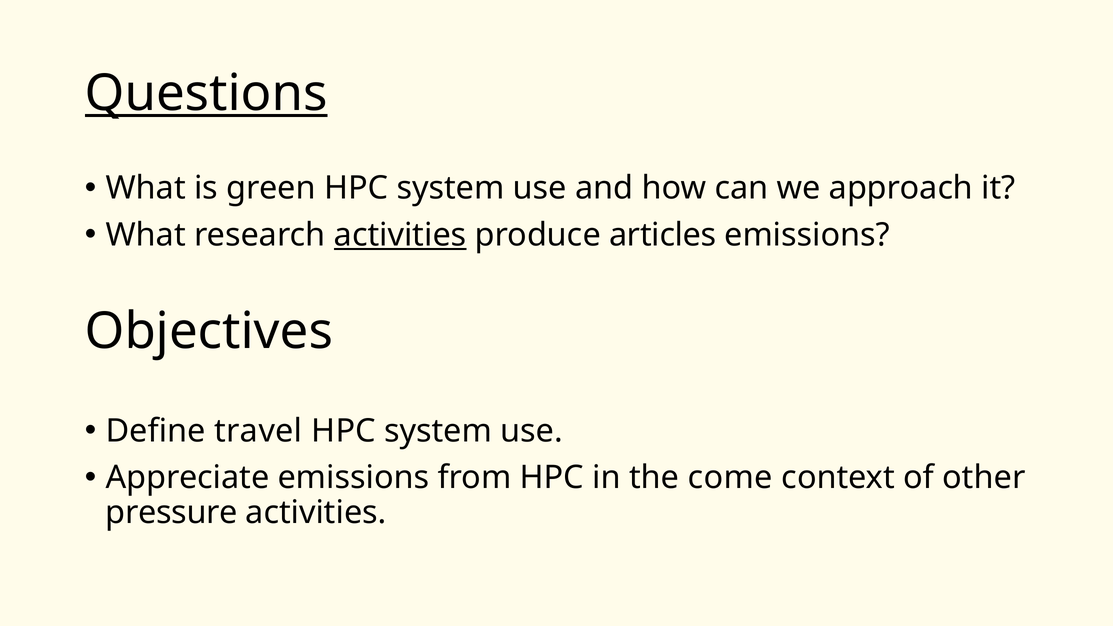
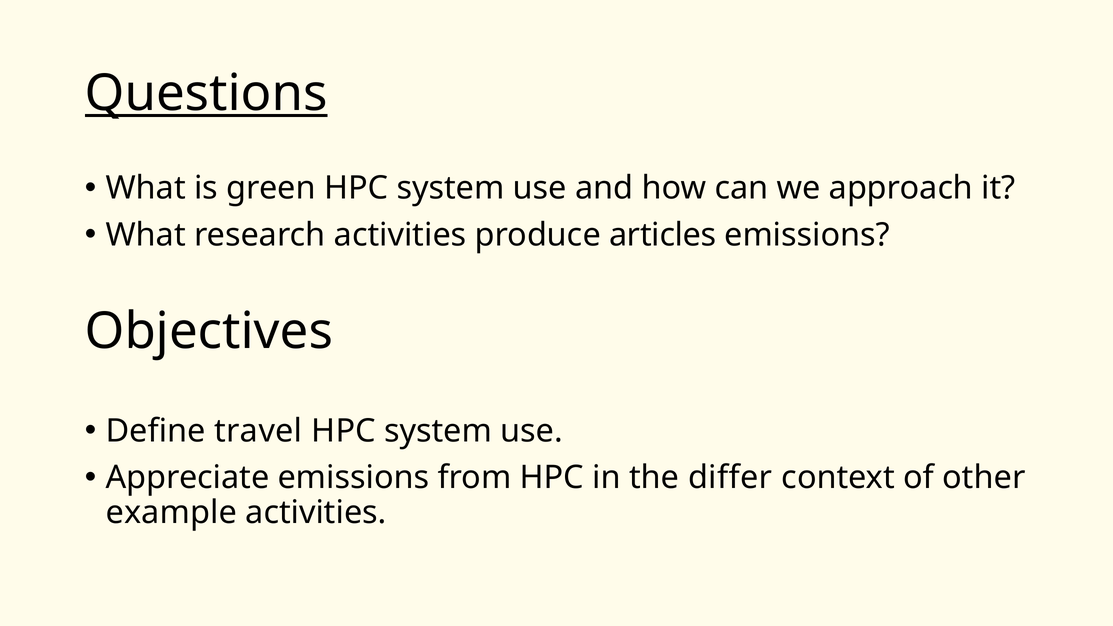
activities at (400, 235) underline: present -> none
come: come -> differ
pressure: pressure -> example
